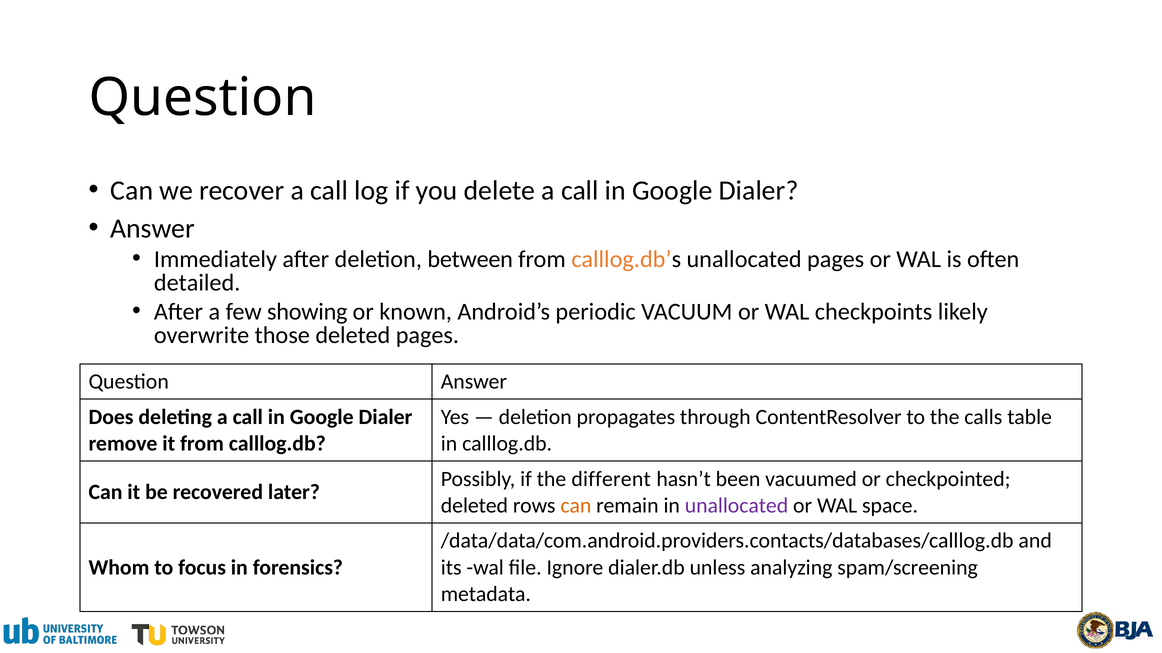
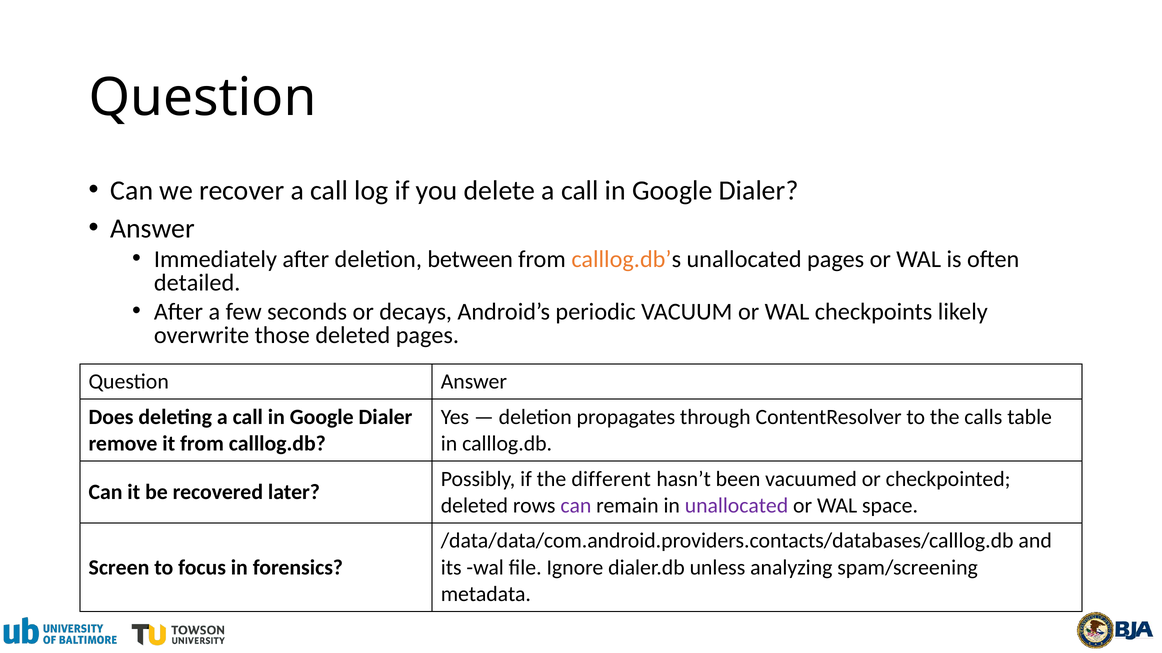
showing: showing -> seconds
known: known -> decays
can at (576, 506) colour: orange -> purple
Whom: Whom -> Screen
